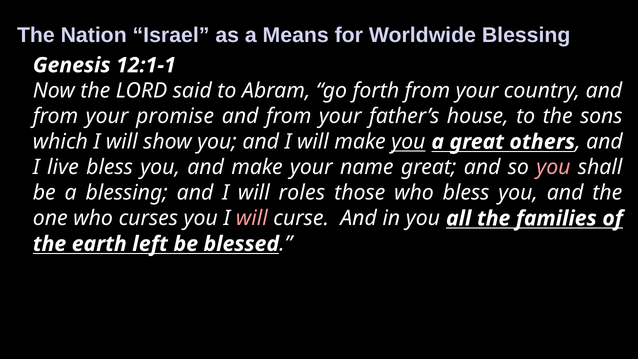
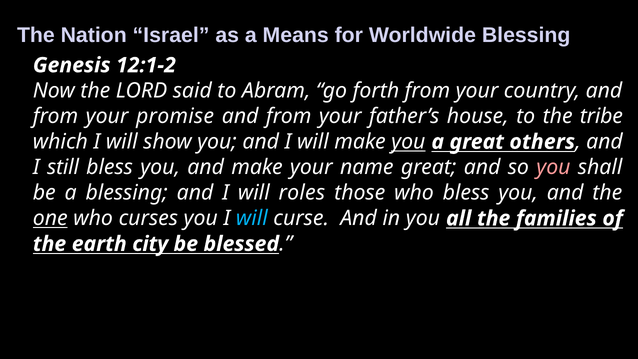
12:1-1: 12:1-1 -> 12:1-2
sons: sons -> tribe
live: live -> still
one underline: none -> present
will at (252, 218) colour: pink -> light blue
left: left -> city
